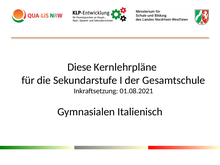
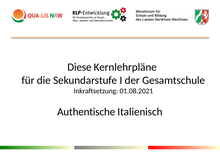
Gymnasialen: Gymnasialen -> Authentische
